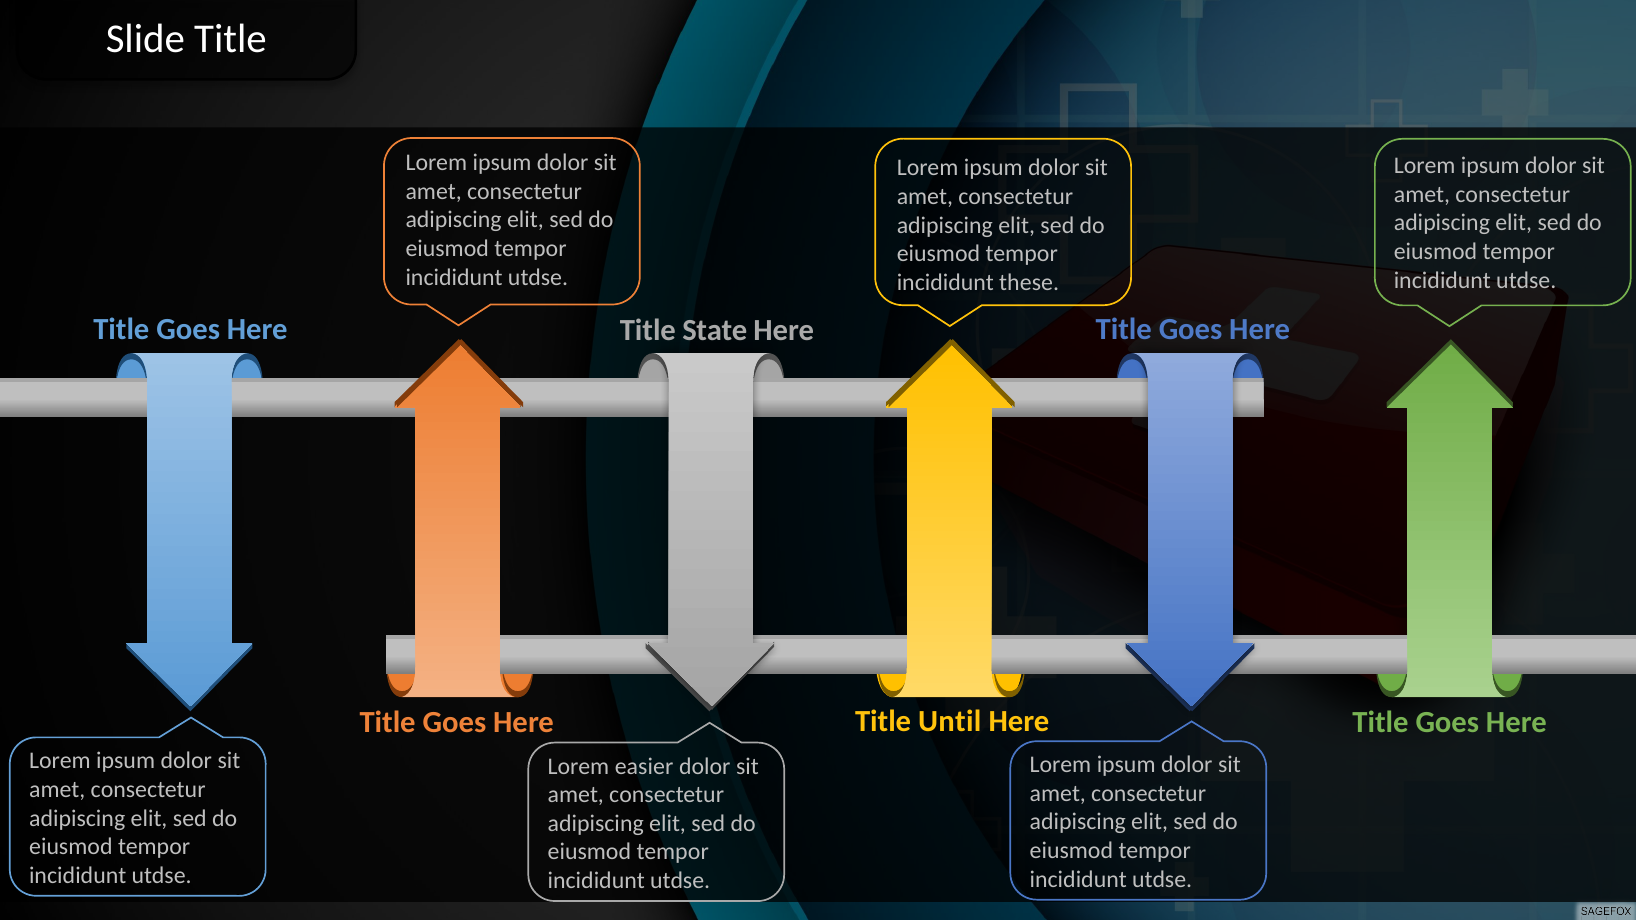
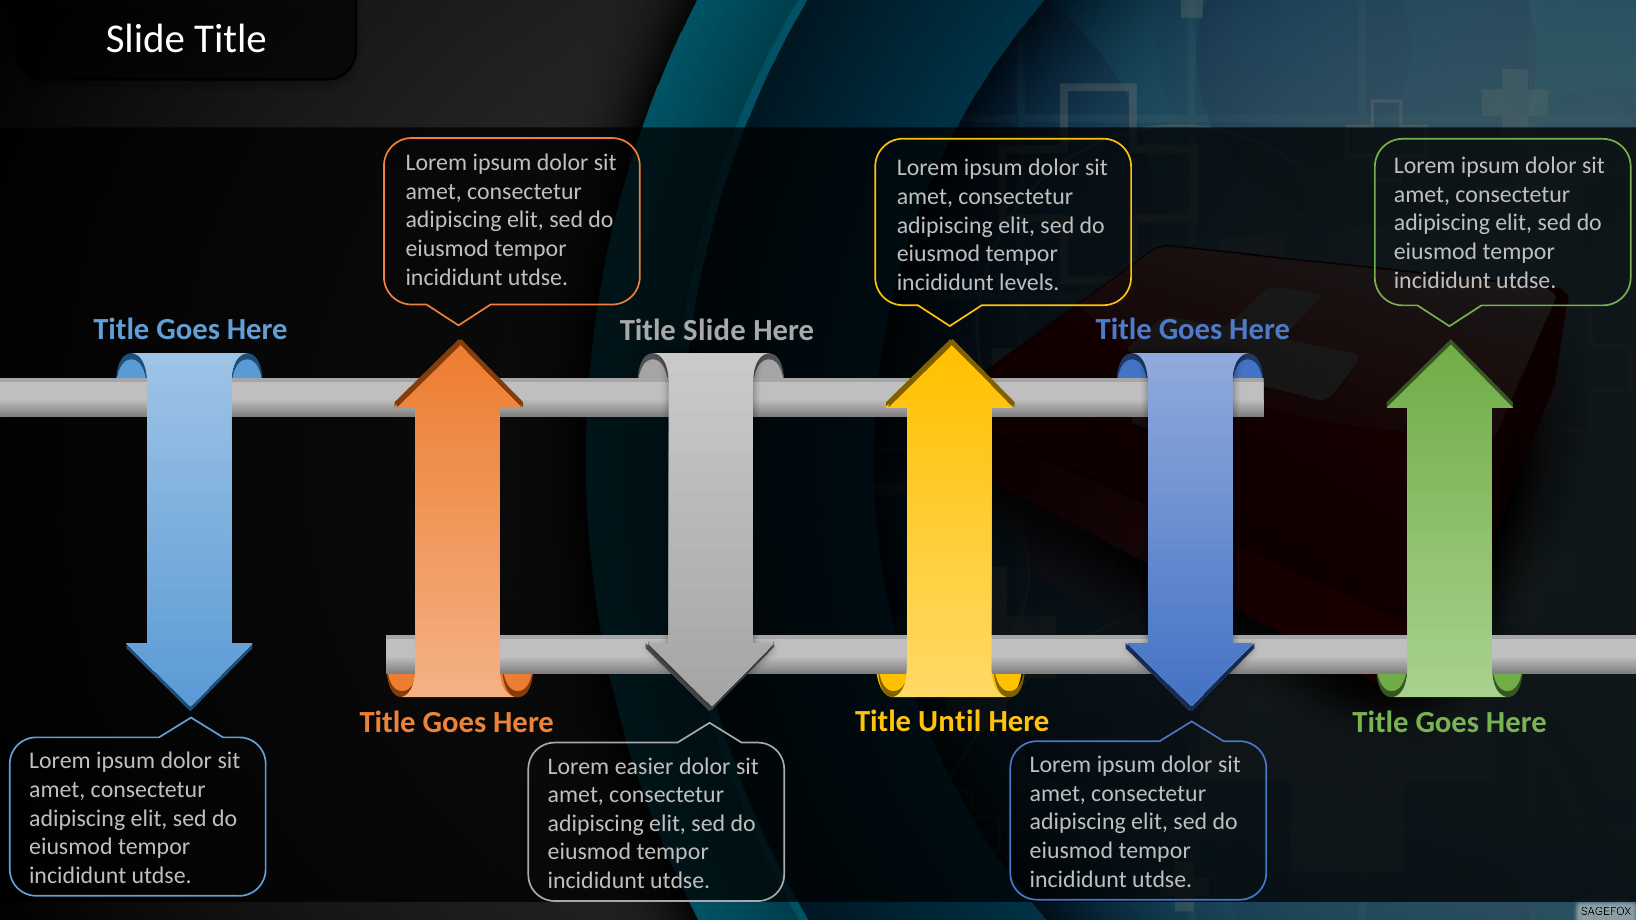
these: these -> levels
Title State: State -> Slide
